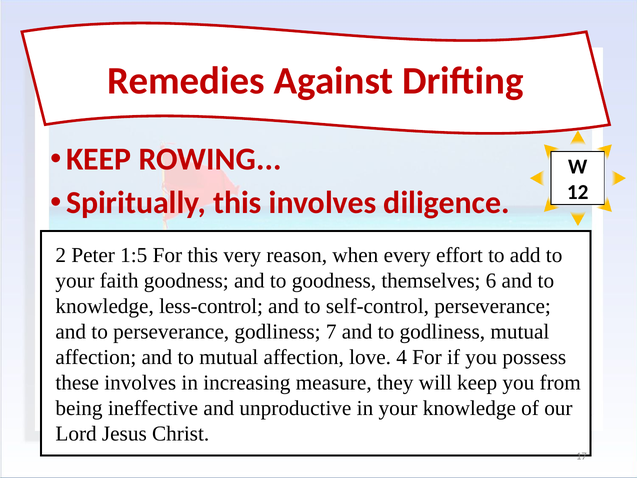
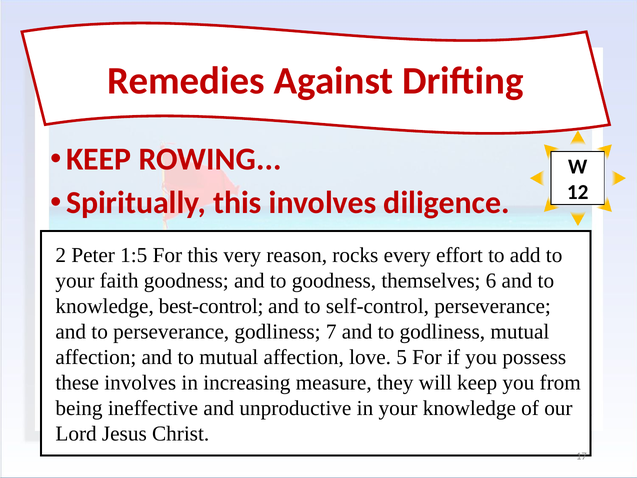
when: when -> rocks
less-control: less-control -> best-control
4: 4 -> 5
